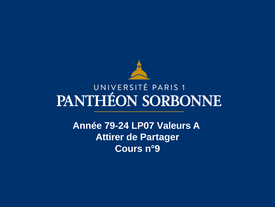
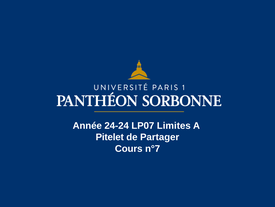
79-24: 79-24 -> 24-24
Valeurs: Valeurs -> Limites
Attirer: Attirer -> Pitelet
n°9: n°9 -> n°7
